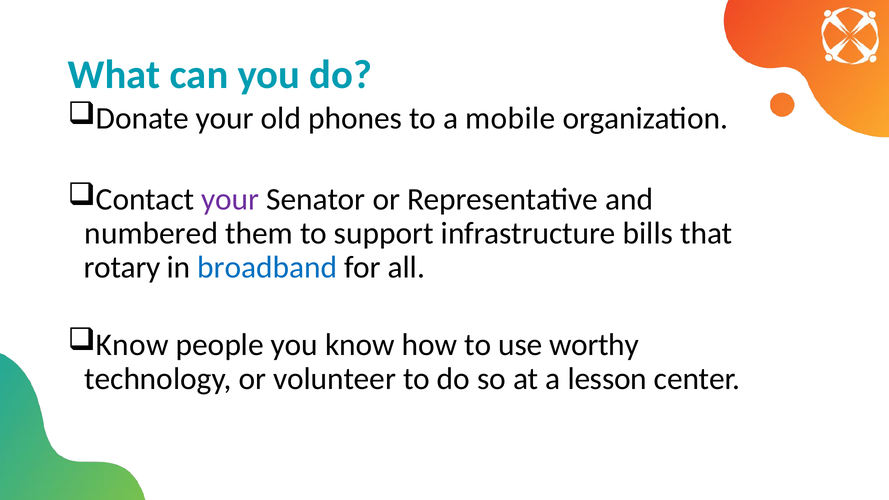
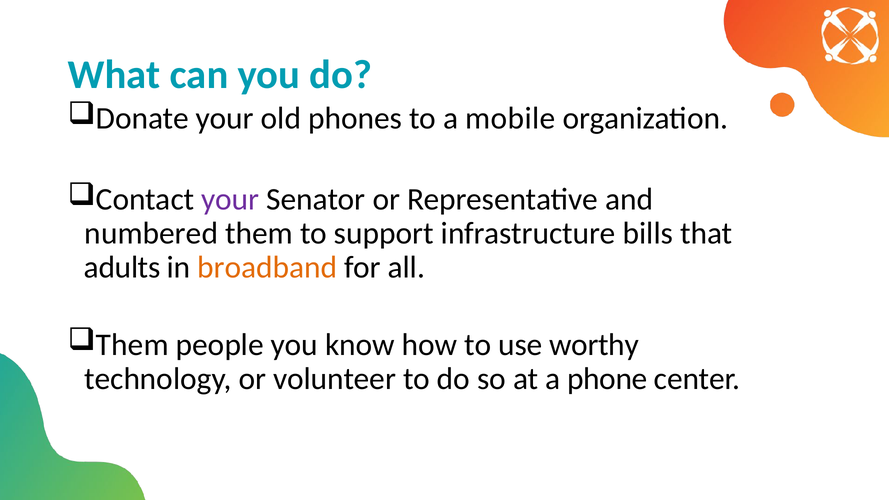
rotary: rotary -> adults
broadband colour: blue -> orange
Know at (132, 345): Know -> Them
lesson: lesson -> phone
